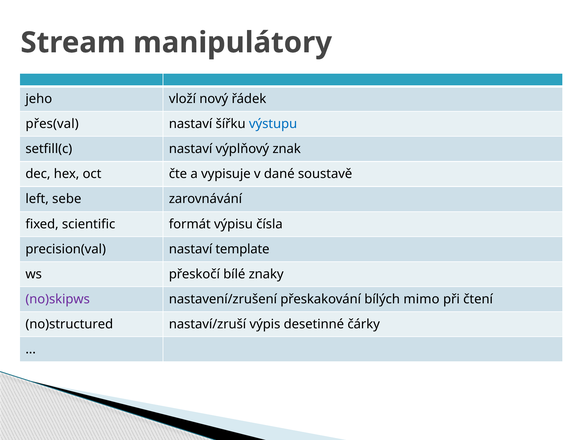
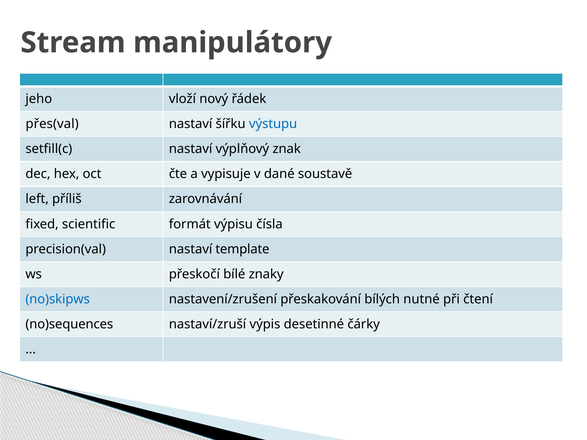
sebe: sebe -> příliš
no)skipws colour: purple -> blue
mimo: mimo -> nutné
no)structured: no)structured -> no)sequences
